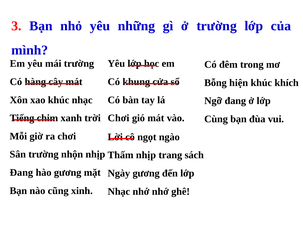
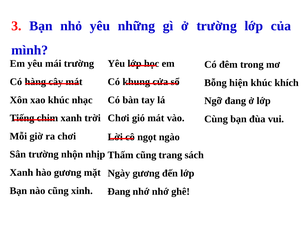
Thấm nhịp: nhịp -> cũng
Đang at (21, 173): Đang -> Xanh
Nhạc at (119, 192): Nhạc -> Đang
